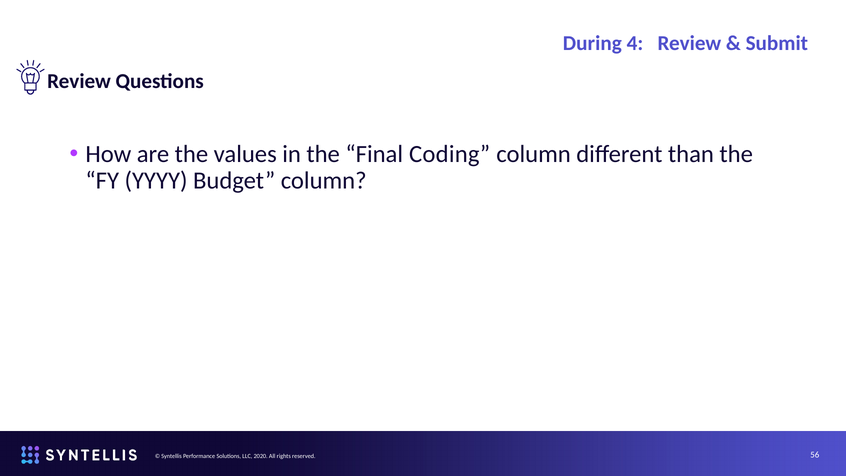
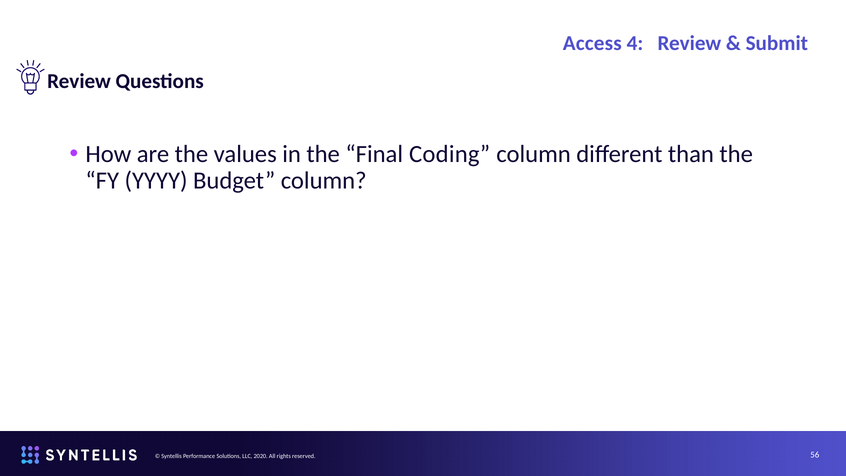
During: During -> Access
